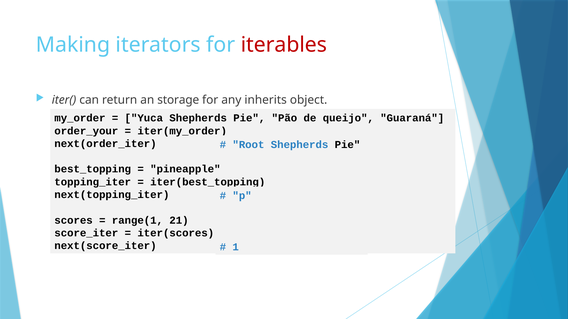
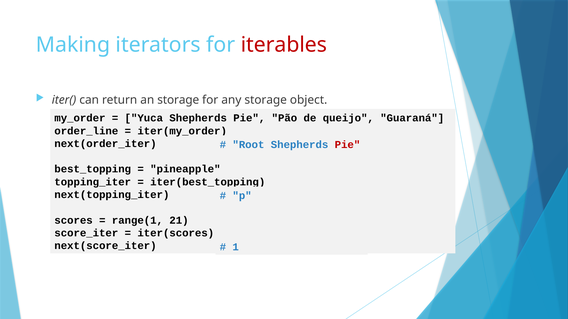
any inherits: inherits -> storage
order_your: order_your -> order_line
Pie at (347, 145) colour: black -> red
